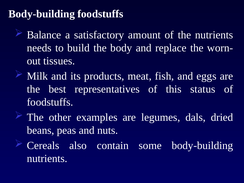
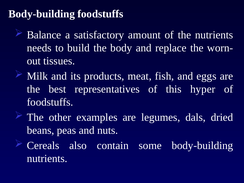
status: status -> hyper
